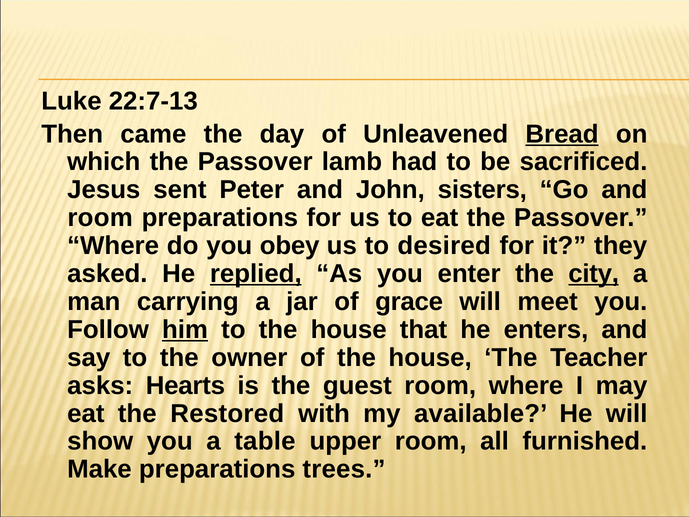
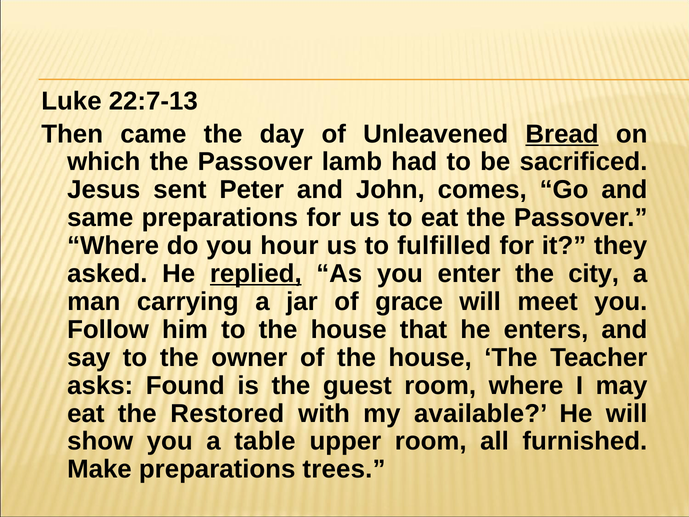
sisters: sisters -> comes
room at (100, 218): room -> same
obey: obey -> hour
desired: desired -> fulfilled
city underline: present -> none
him underline: present -> none
Hearts: Hearts -> Found
